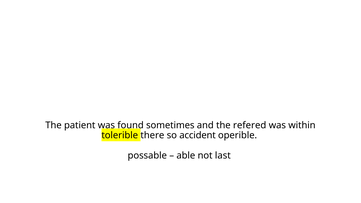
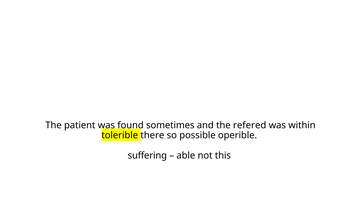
accident: accident -> possible
possable: possable -> suffering
last: last -> this
